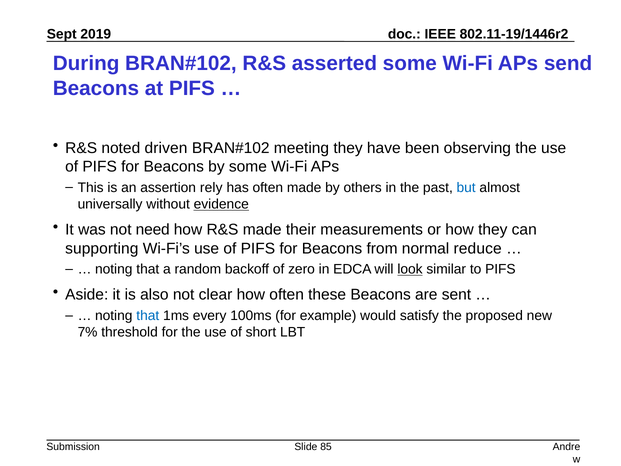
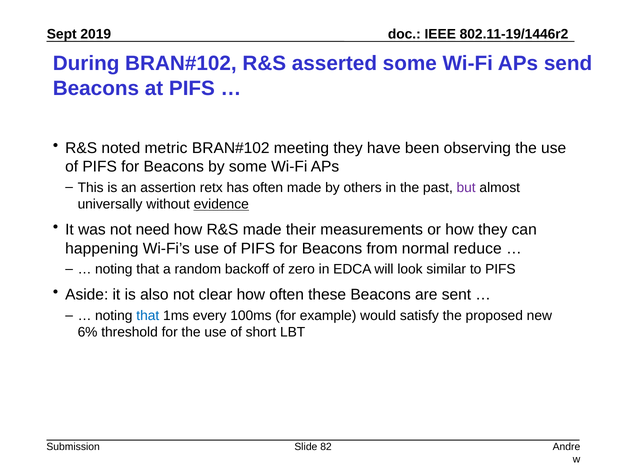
driven: driven -> metric
rely: rely -> retx
but colour: blue -> purple
supporting: supporting -> happening
look underline: present -> none
7%: 7% -> 6%
85: 85 -> 82
